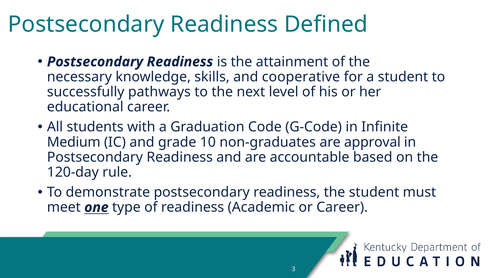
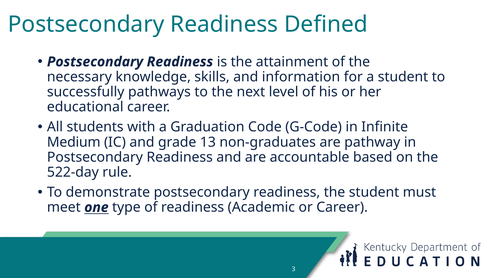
cooperative: cooperative -> information
10: 10 -> 13
approval: approval -> pathway
120-day: 120-day -> 522-day
